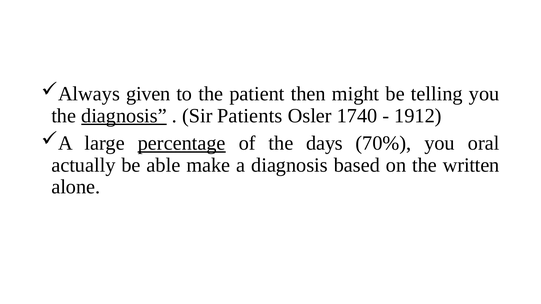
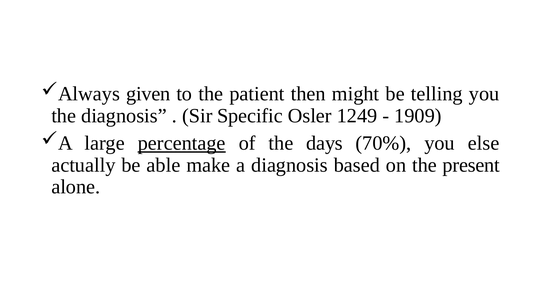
diagnosis at (124, 116) underline: present -> none
Patients: Patients -> Specific
1740: 1740 -> 1249
1912: 1912 -> 1909
oral: oral -> else
written: written -> present
